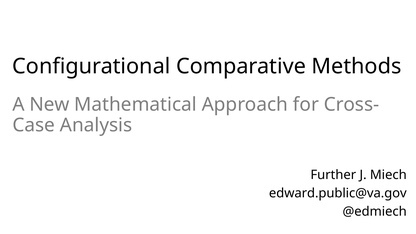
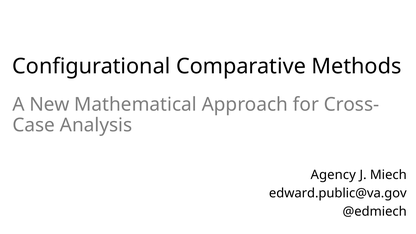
Further: Further -> Agency
